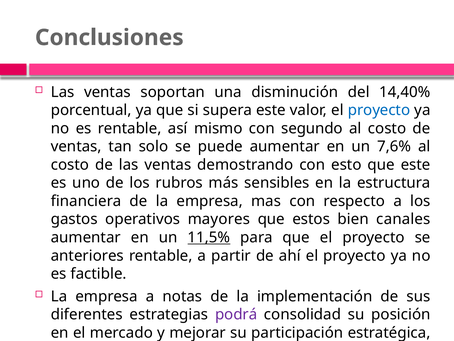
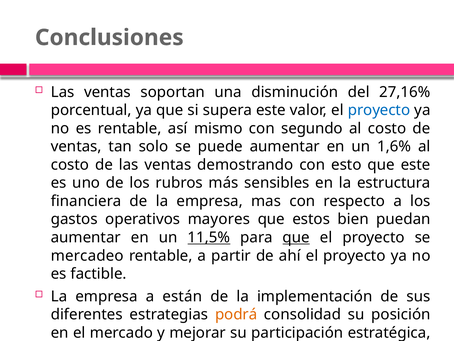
14,40%: 14,40% -> 27,16%
7,6%: 7,6% -> 1,6%
canales: canales -> puedan
que at (296, 237) underline: none -> present
anteriores: anteriores -> mercadeo
notas: notas -> están
podrá colour: purple -> orange
